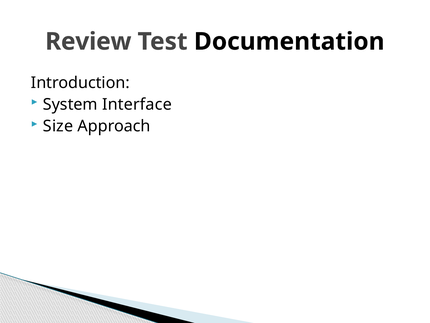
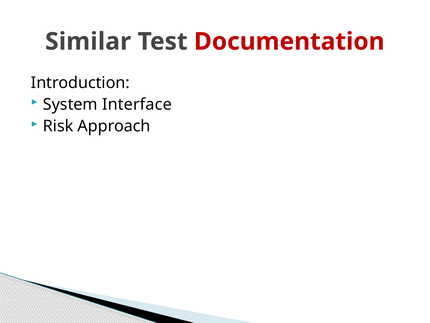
Review: Review -> Similar
Documentation colour: black -> red
Size: Size -> Risk
